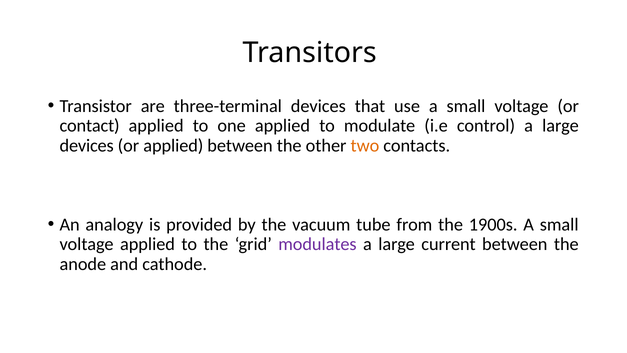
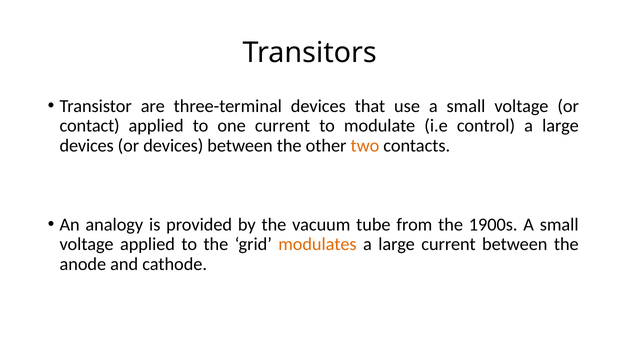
one applied: applied -> current
or applied: applied -> devices
modulates colour: purple -> orange
